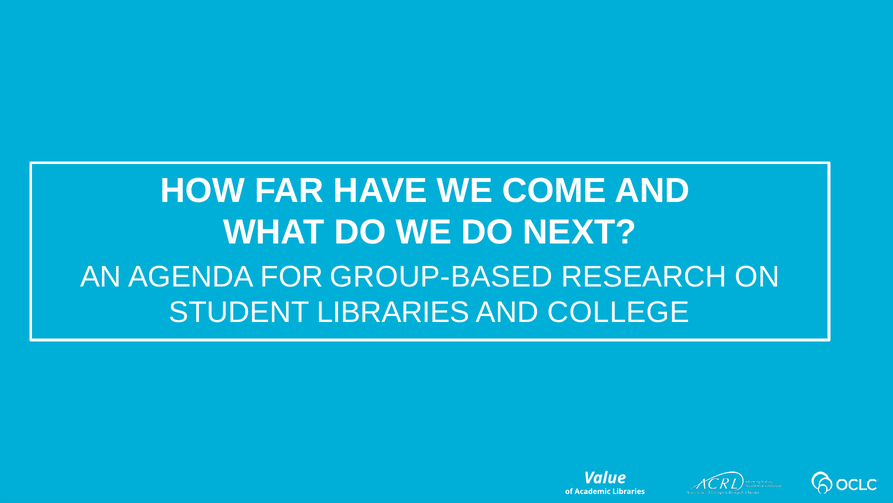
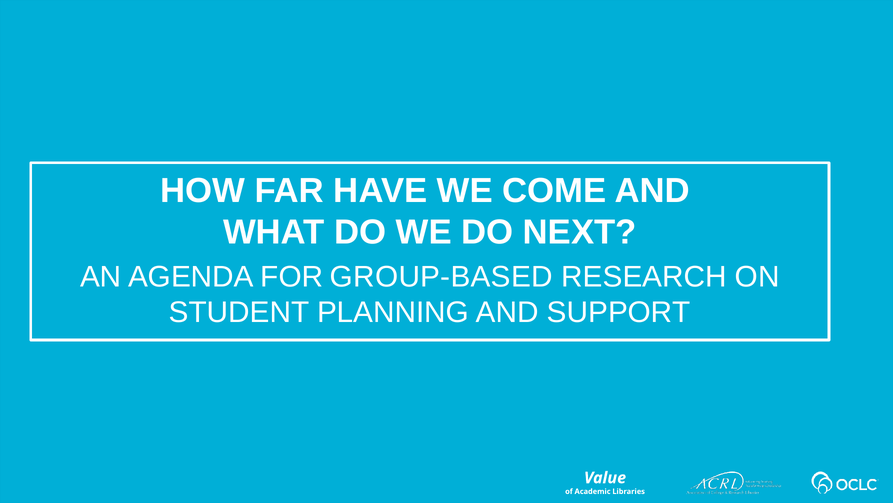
STUDENT LIBRARIES: LIBRARIES -> PLANNING
COLLEGE: COLLEGE -> SUPPORT
